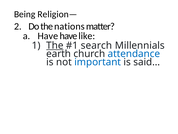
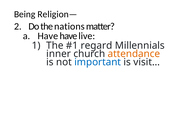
like: like -> live
The at (55, 45) underline: present -> none
search: search -> regard
earth: earth -> inner
attendance colour: blue -> orange
said…: said… -> visit…
